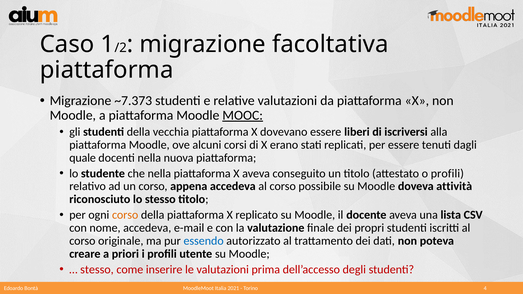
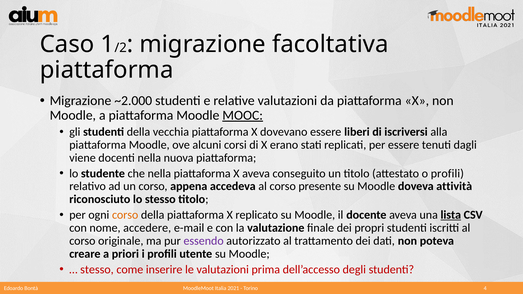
~7.373: ~7.373 -> ~2.000
quale: quale -> viene
possibile: possibile -> presente
lista underline: none -> present
nome accedeva: accedeva -> accedere
essendo colour: blue -> purple
